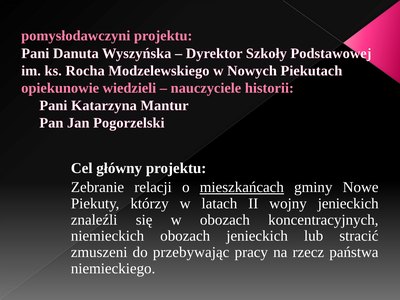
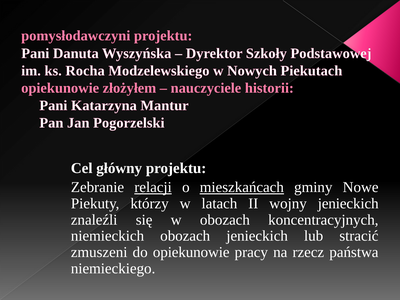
wiedzieli: wiedzieli -> złożyłem
relacji underline: none -> present
do przebywając: przebywając -> opiekunowie
